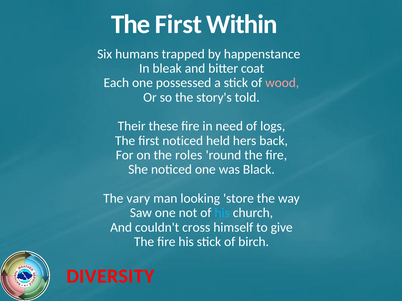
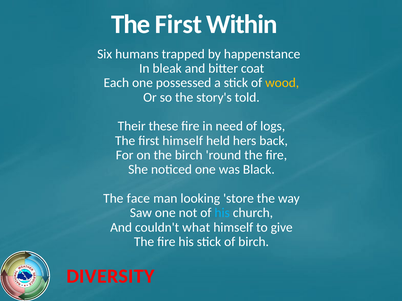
wood colour: pink -> yellow
first noticed: noticed -> himself
the roles: roles -> birch
vary: vary -> face
cross: cross -> what
